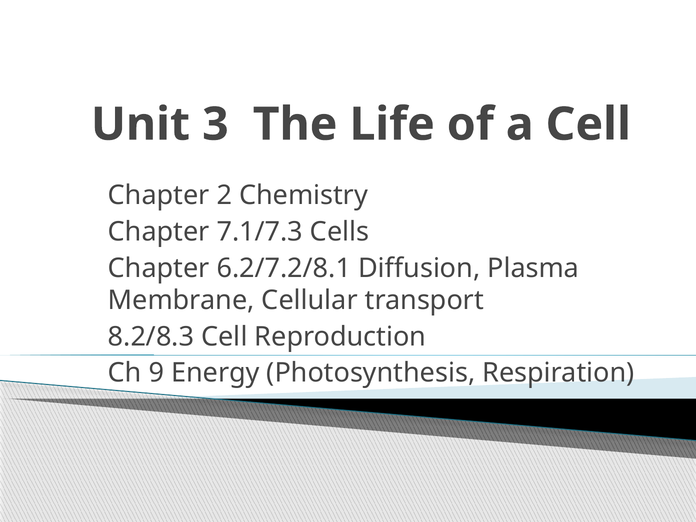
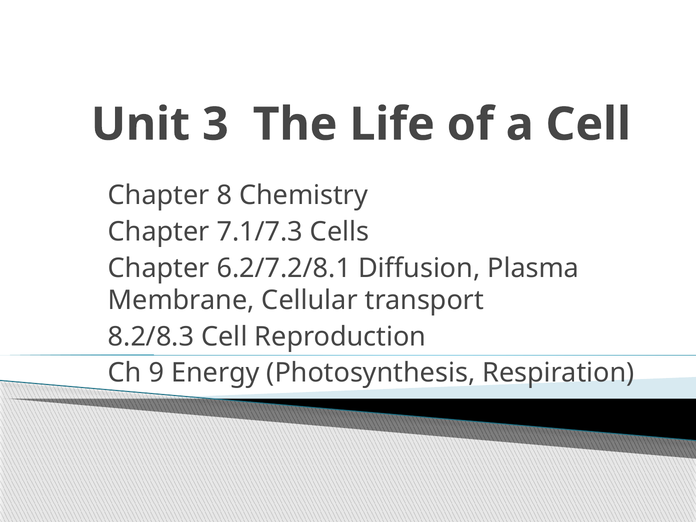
2: 2 -> 8
